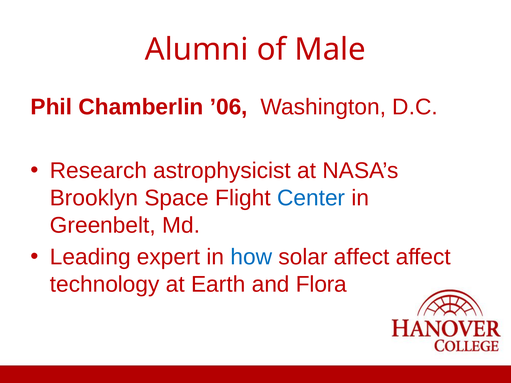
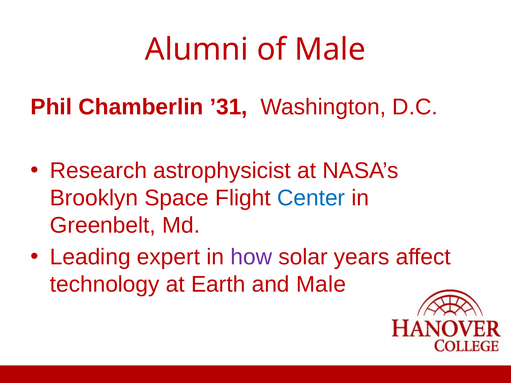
’06: ’06 -> ’31
how colour: blue -> purple
solar affect: affect -> years
and Flora: Flora -> Male
